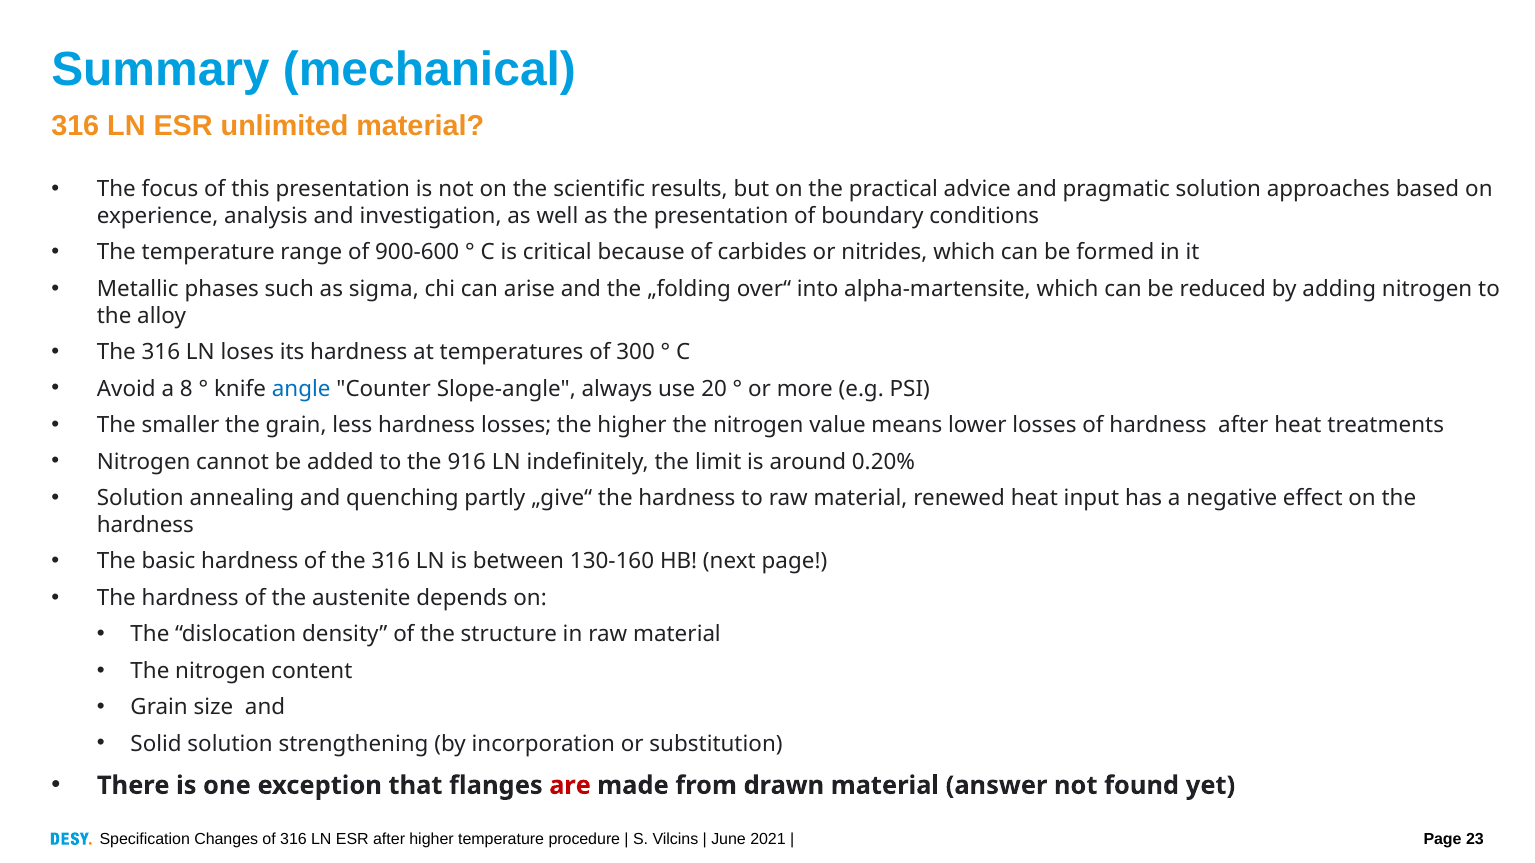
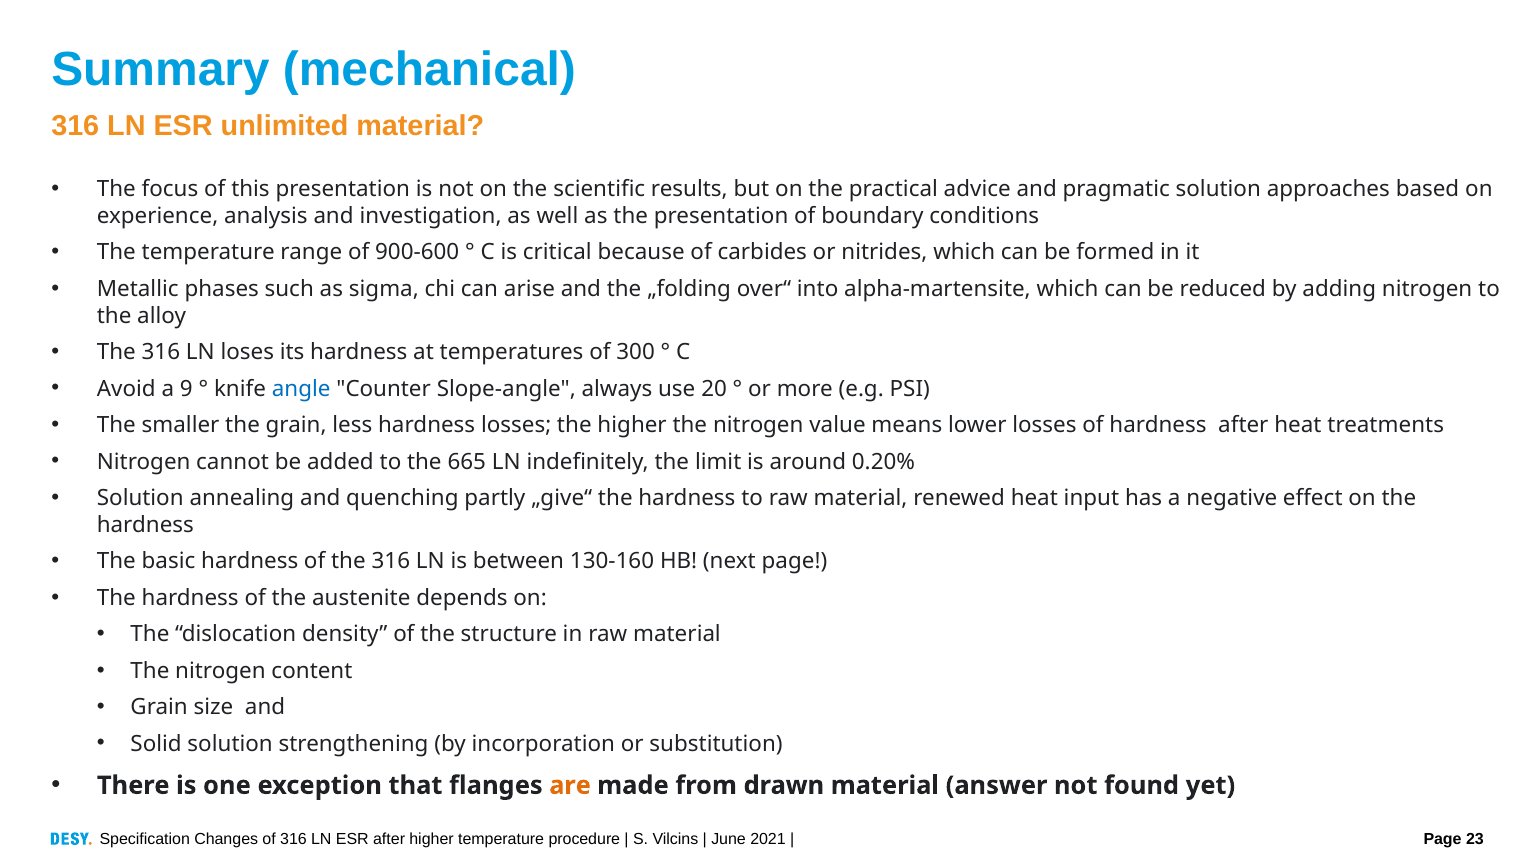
8: 8 -> 9
916: 916 -> 665
are colour: red -> orange
